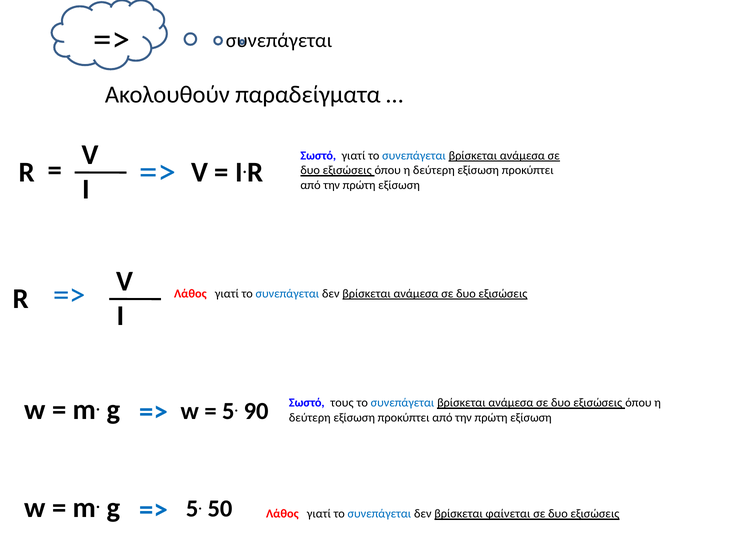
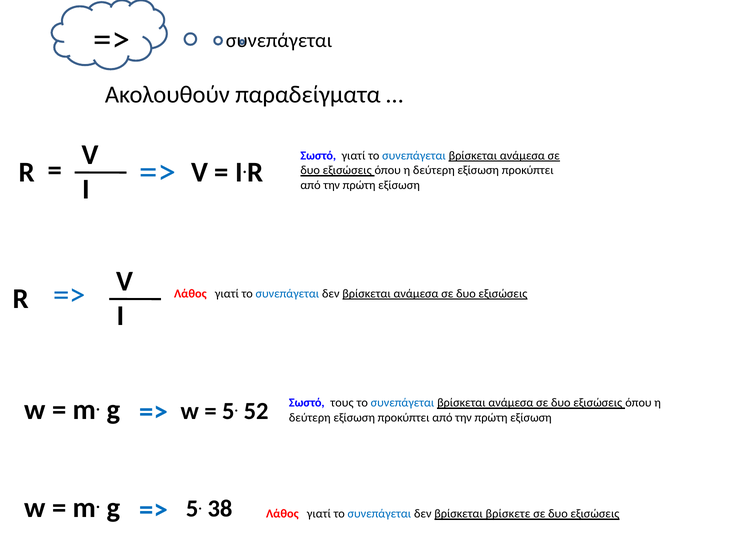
90: 90 -> 52
50: 50 -> 38
φαίνεται: φαίνεται -> βρίσκετε
